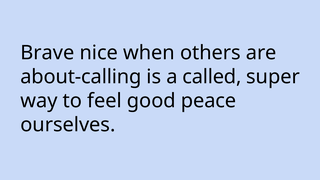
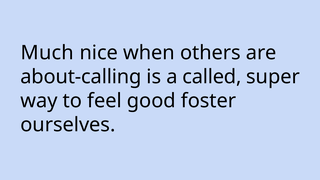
Brave: Brave -> Much
peace: peace -> foster
